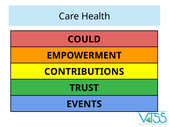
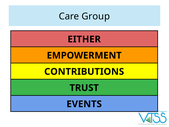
Health: Health -> Group
COULD: COULD -> EITHER
